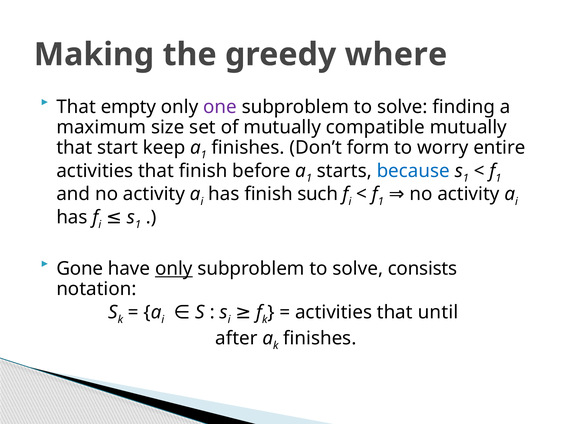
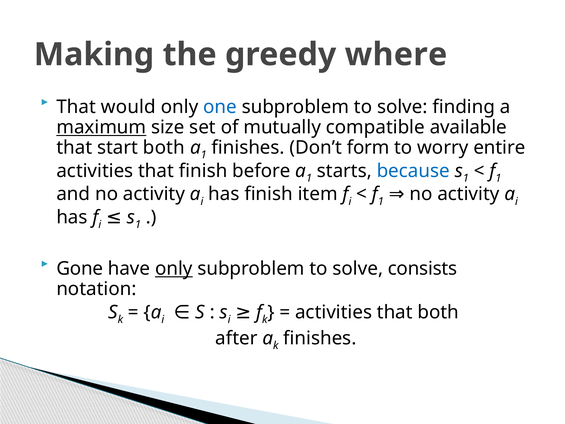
empty: empty -> would
one colour: purple -> blue
maximum underline: none -> present
compatible mutually: mutually -> available
start keep: keep -> both
such: such -> item
that until: until -> both
